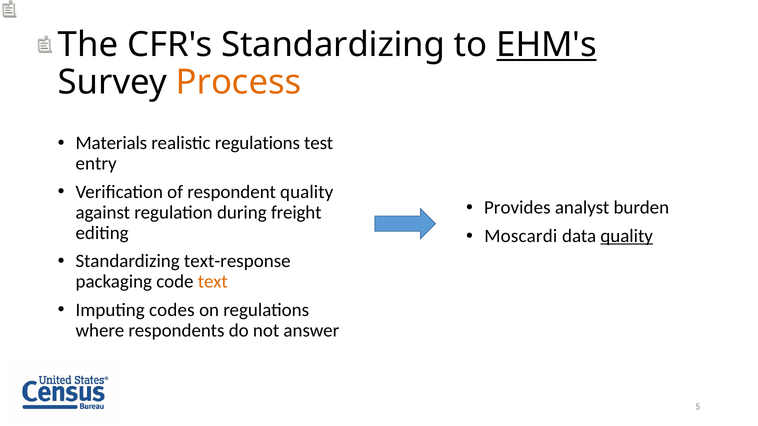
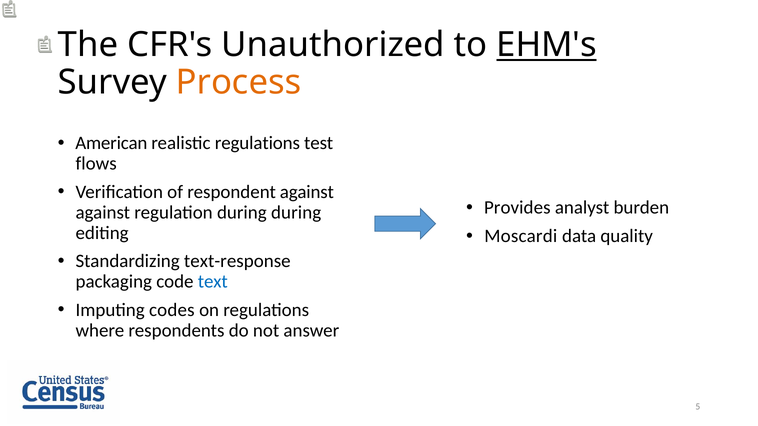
CFR's Standardizing: Standardizing -> Unauthorized
Materials: Materials -> American
entry: entry -> flows
respondent quality: quality -> against
during freight: freight -> during
quality at (627, 236) underline: present -> none
text colour: orange -> blue
